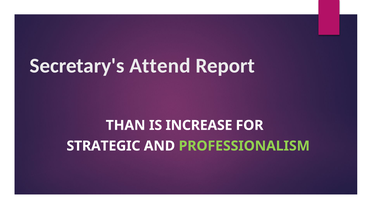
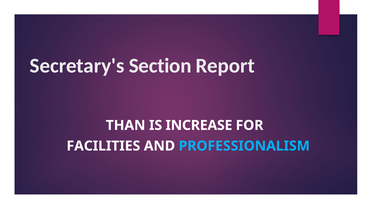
Attend: Attend -> Section
STRATEGIC: STRATEGIC -> FACILITIES
PROFESSIONALISM colour: light green -> light blue
